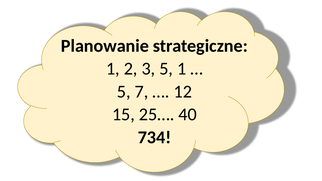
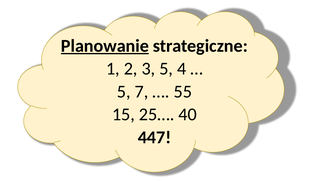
Planowanie underline: none -> present
5 1: 1 -> 4
12: 12 -> 55
734: 734 -> 447
